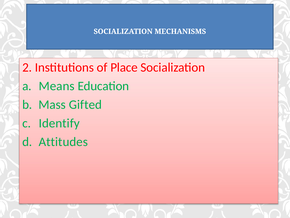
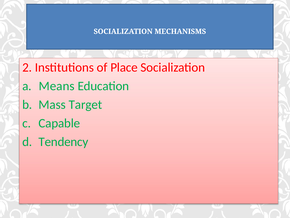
Gifted: Gifted -> Target
Identify: Identify -> Capable
Attitudes: Attitudes -> Tendency
